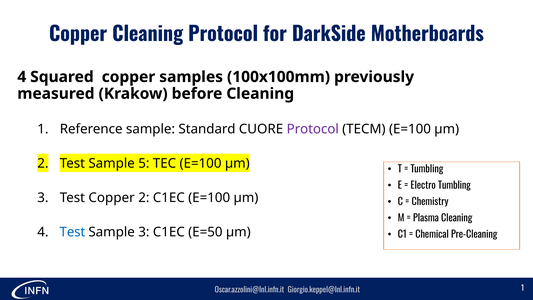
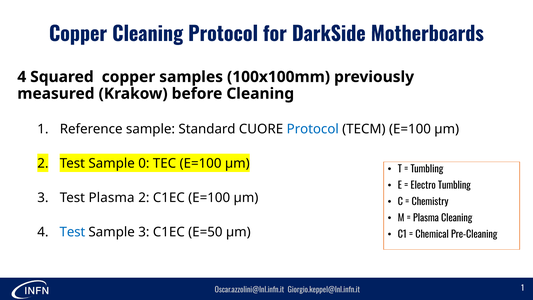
Protocol at (313, 129) colour: purple -> blue
5: 5 -> 0
Test Copper: Copper -> Plasma
